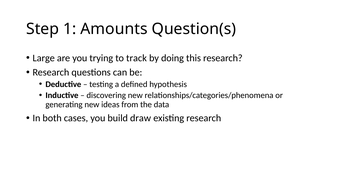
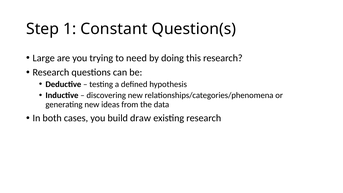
Amounts: Amounts -> Constant
track: track -> need
